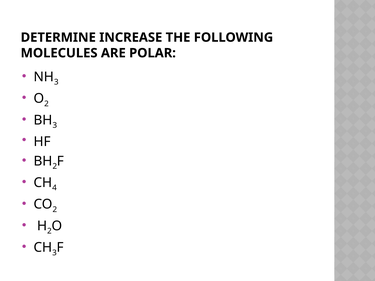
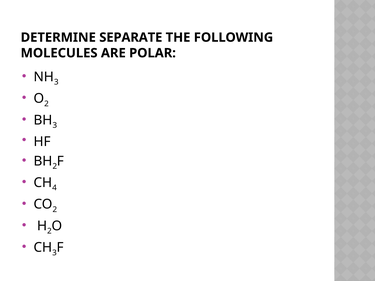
INCREASE: INCREASE -> SEPARATE
